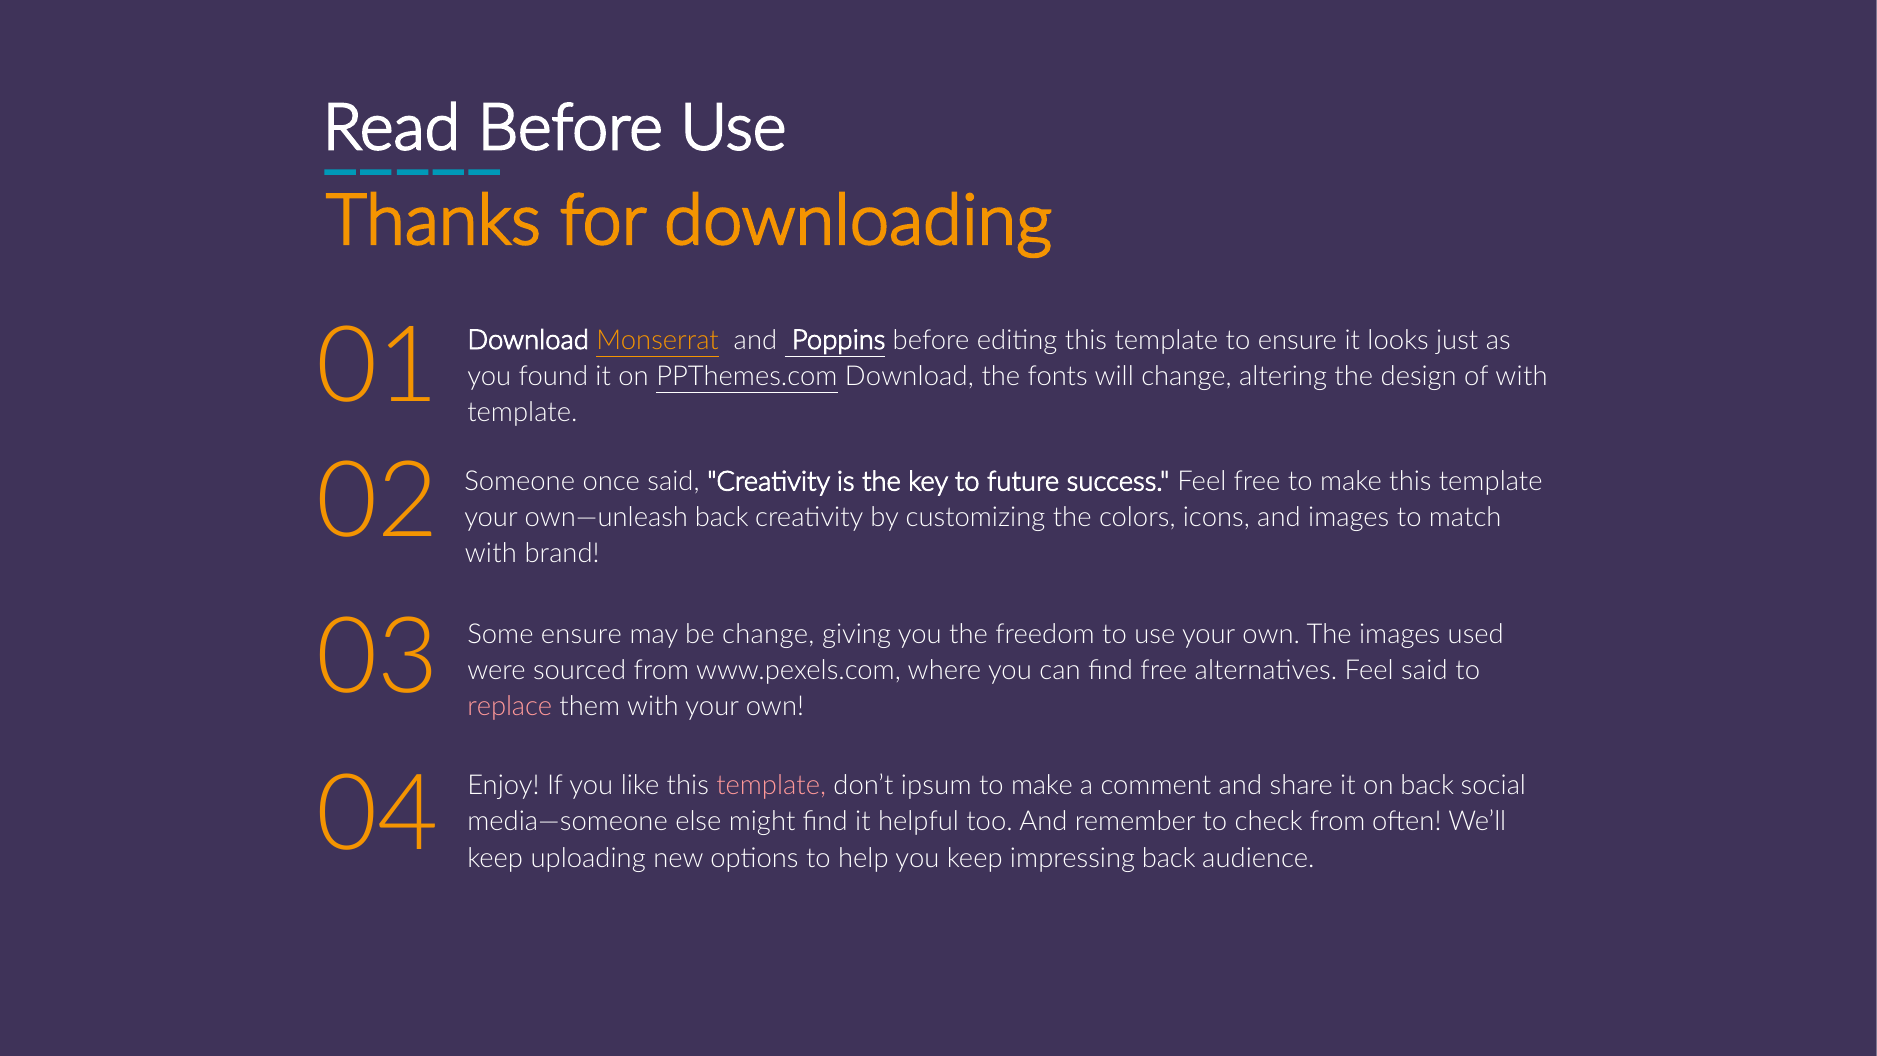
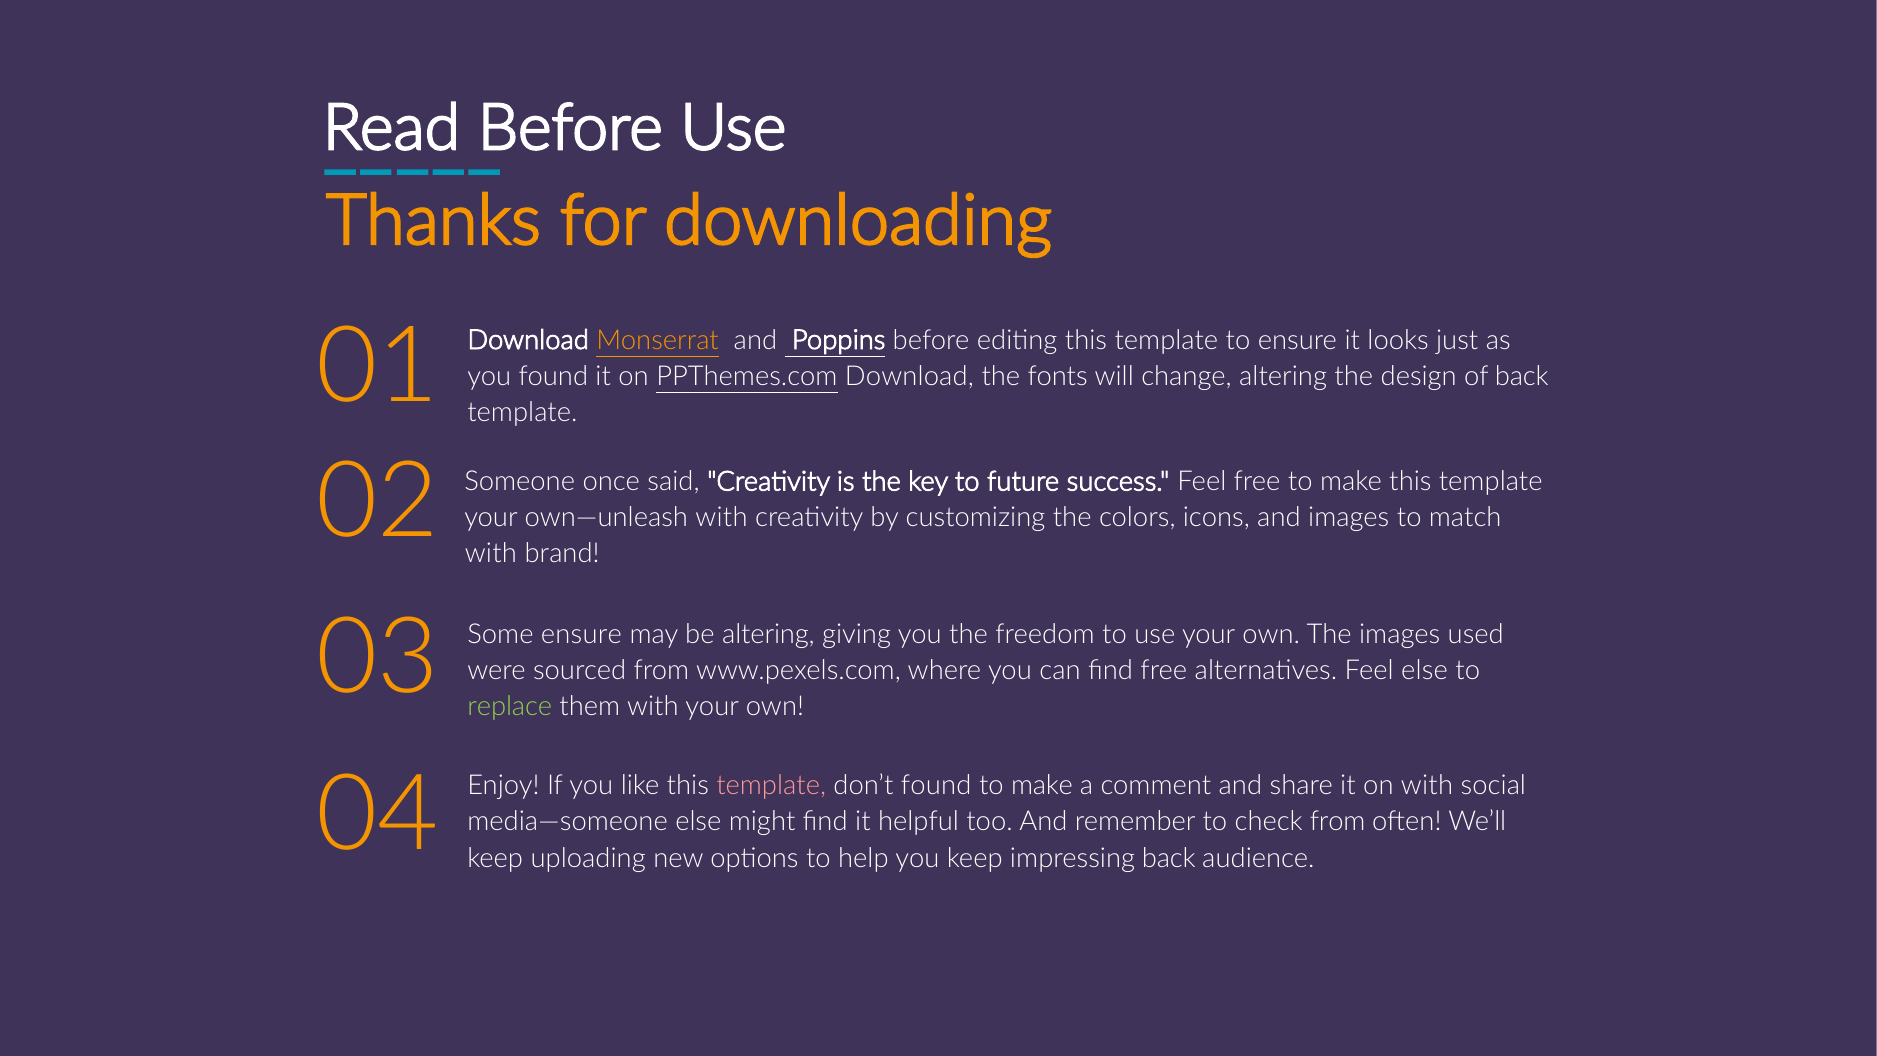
of with: with -> back
own—unleash back: back -> with
be change: change -> altering
Feel said: said -> else
replace colour: pink -> light green
don’t ipsum: ipsum -> found
on back: back -> with
